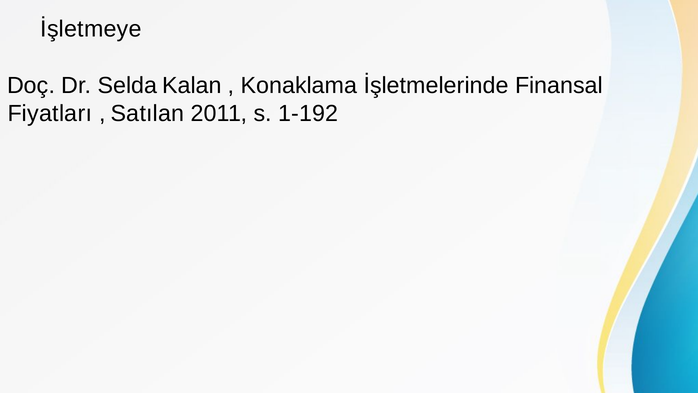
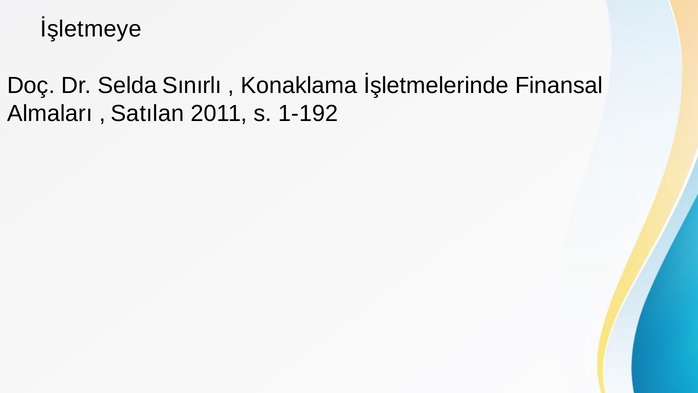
Kalan: Kalan -> Sınırlı
Fiyatları: Fiyatları -> Almaları
